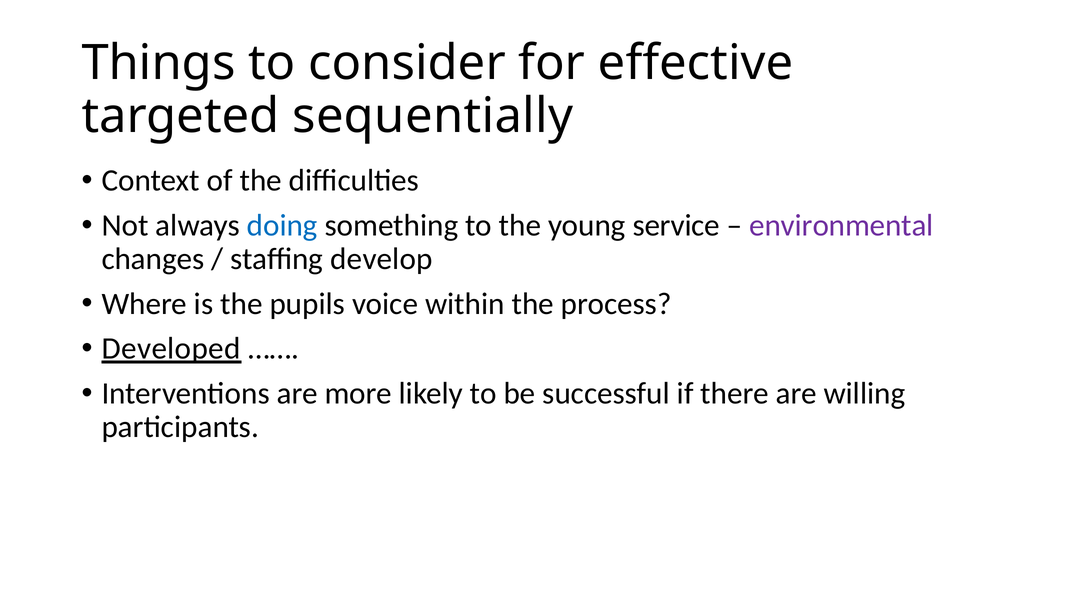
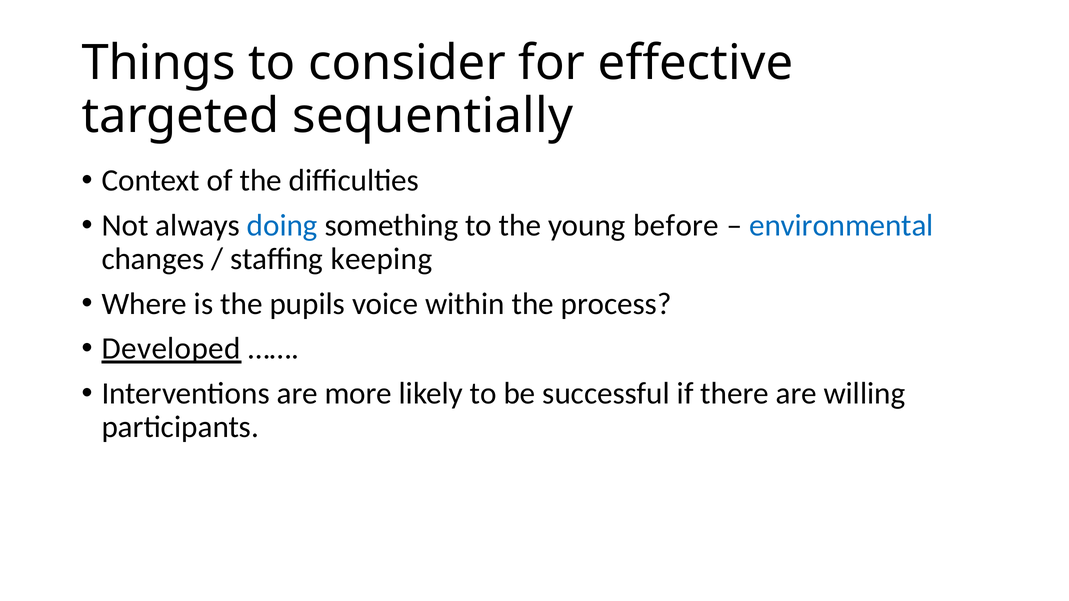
service: service -> before
environmental colour: purple -> blue
develop: develop -> keeping
